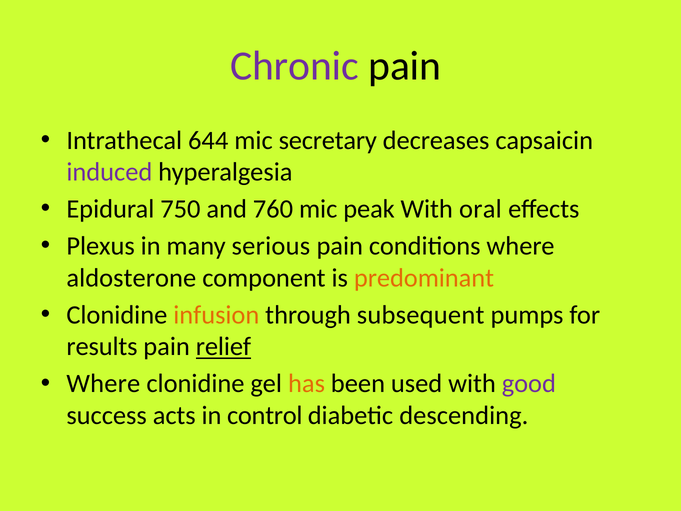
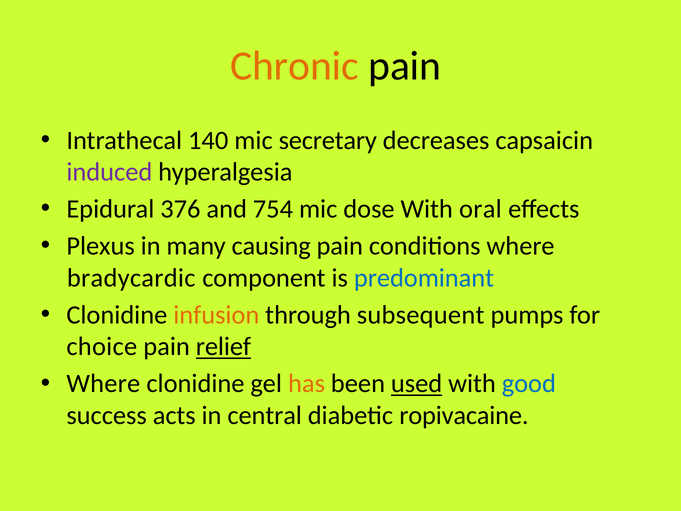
Chronic colour: purple -> orange
644: 644 -> 140
750: 750 -> 376
760: 760 -> 754
peak: peak -> dose
serious: serious -> causing
aldosterone: aldosterone -> bradycardic
predominant colour: orange -> blue
results: results -> choice
used underline: none -> present
good colour: purple -> blue
control: control -> central
descending: descending -> ropivacaine
